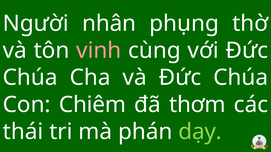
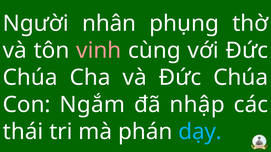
Chiêm: Chiêm -> Ngắm
thơm: thơm -> nhập
dạy colour: light green -> light blue
